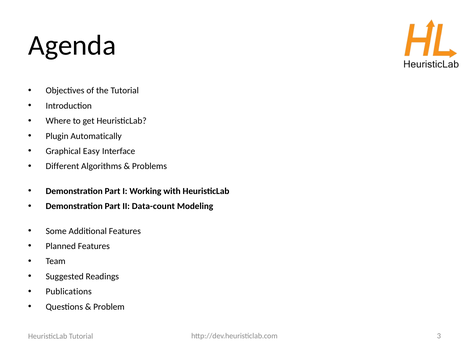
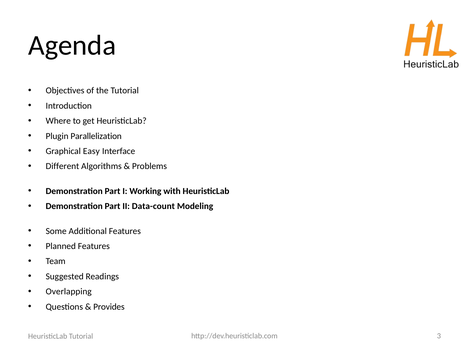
Automatically: Automatically -> Parallelization
Publications: Publications -> Overlapping
Problem: Problem -> Provides
